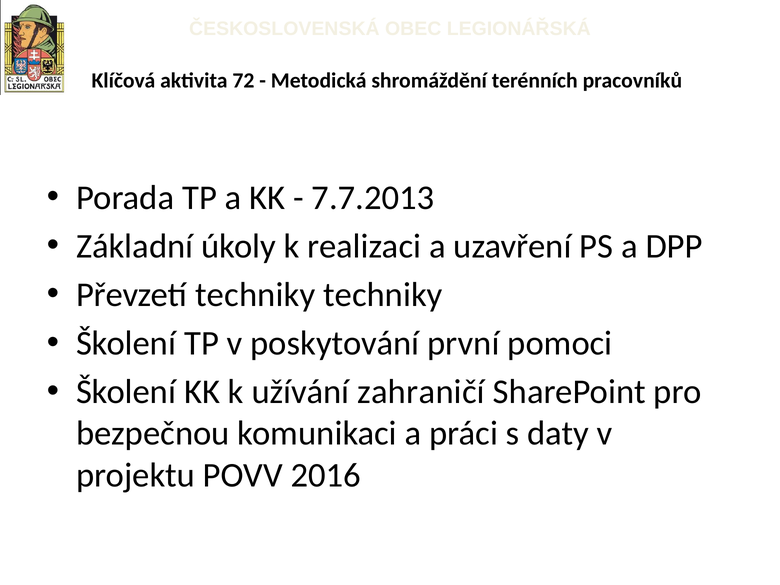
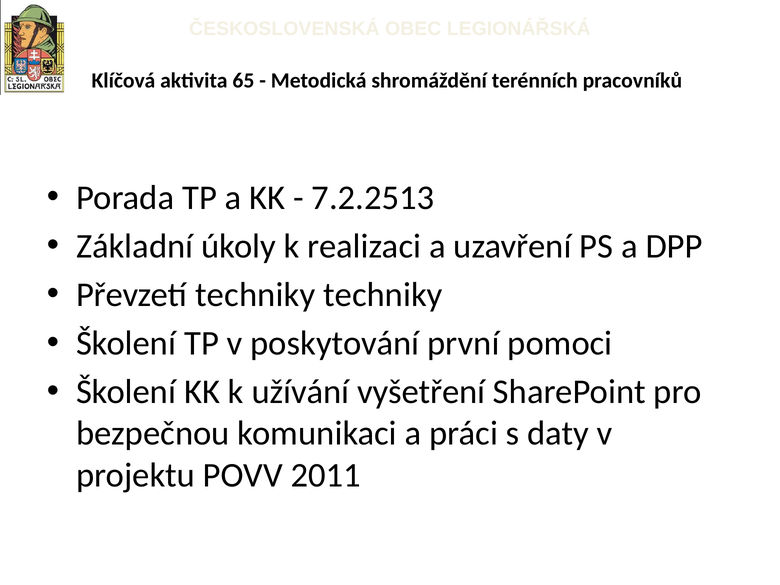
72: 72 -> 65
7.7.2013: 7.7.2013 -> 7.2.2513
zahraničí: zahraničí -> vyšetření
2016: 2016 -> 2011
